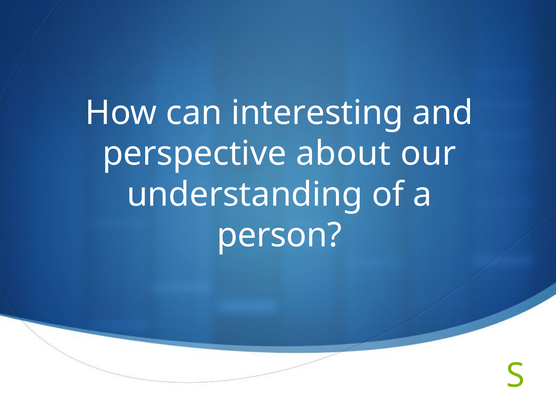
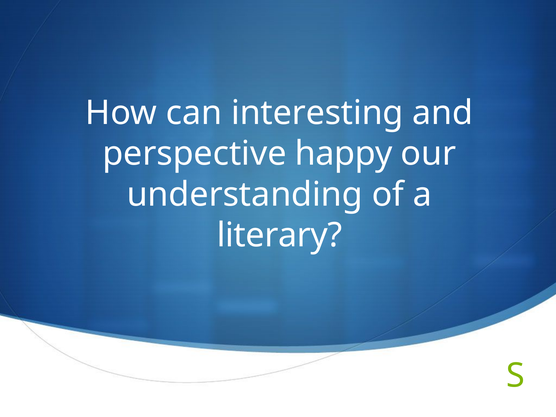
about: about -> happy
person: person -> literary
